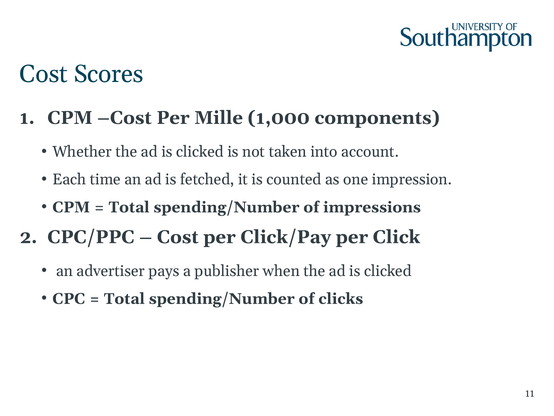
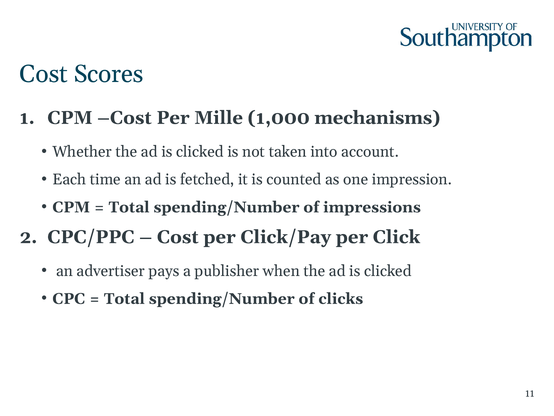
components: components -> mechanisms
